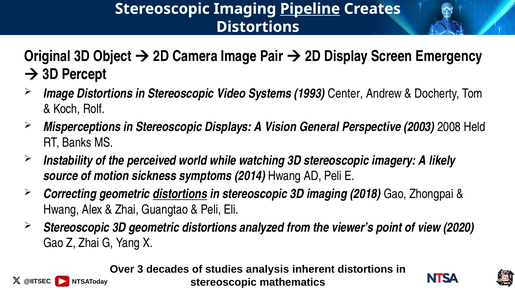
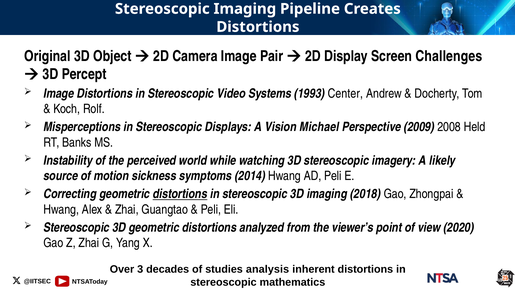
Pipeline underline: present -> none
Emergency: Emergency -> Challenges
General: General -> Michael
2003: 2003 -> 2009
